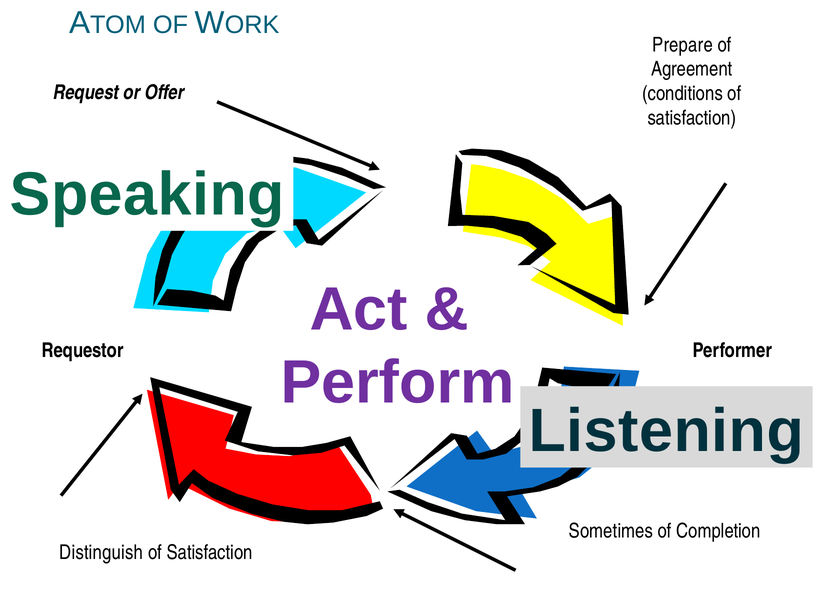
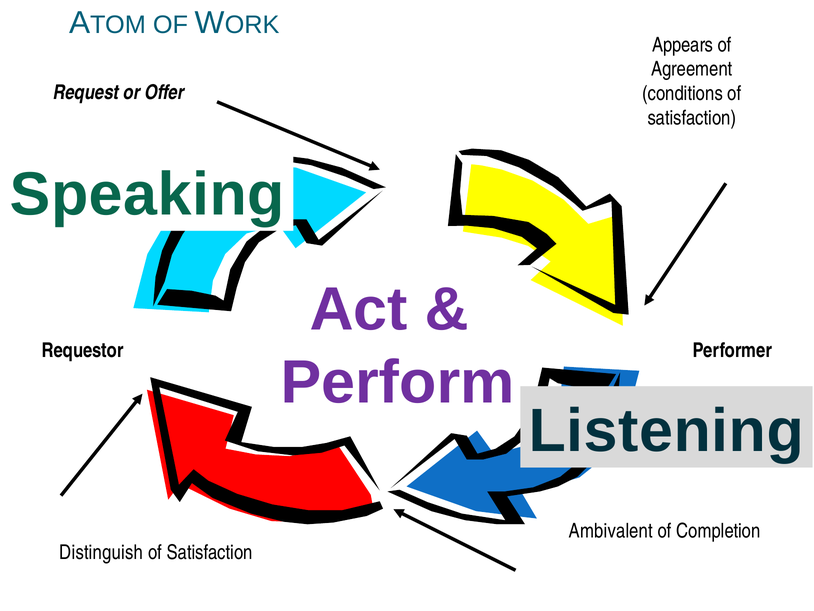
Prepare: Prepare -> Appears
Sometimes: Sometimes -> Ambivalent
